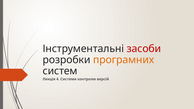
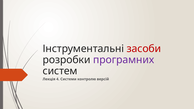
програмних colour: orange -> purple
